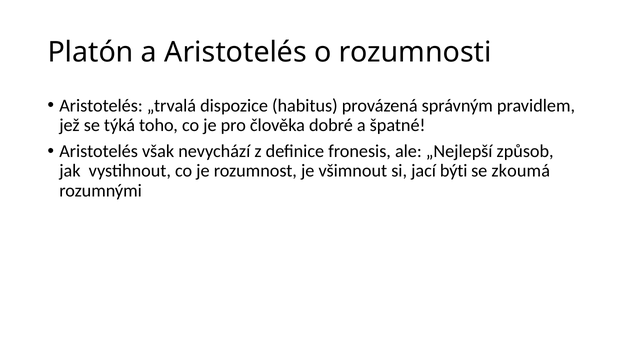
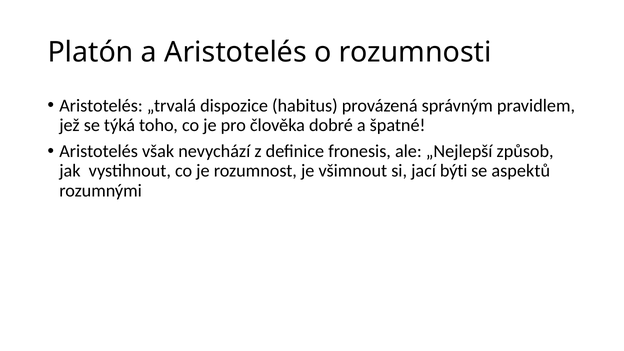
zkoumá: zkoumá -> aspektů
